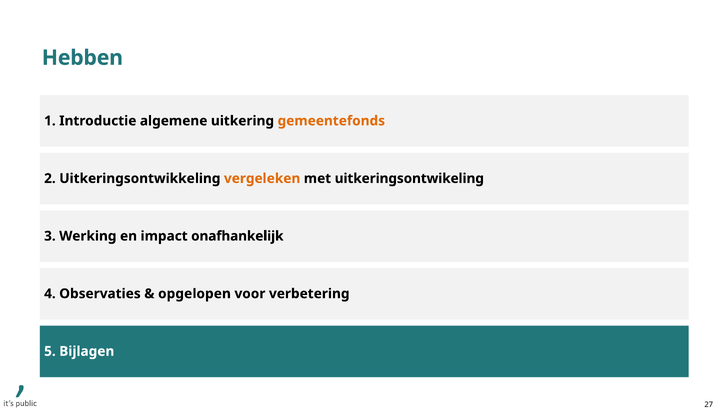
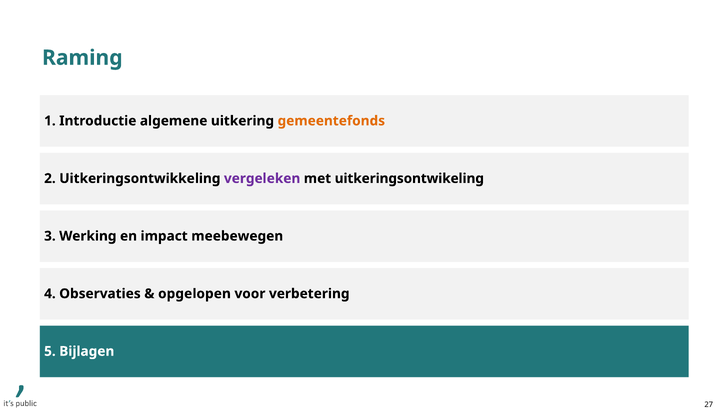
Hebben: Hebben -> Raming
vergeleken colour: orange -> purple
onafhankelijk: onafhankelijk -> meebewegen
